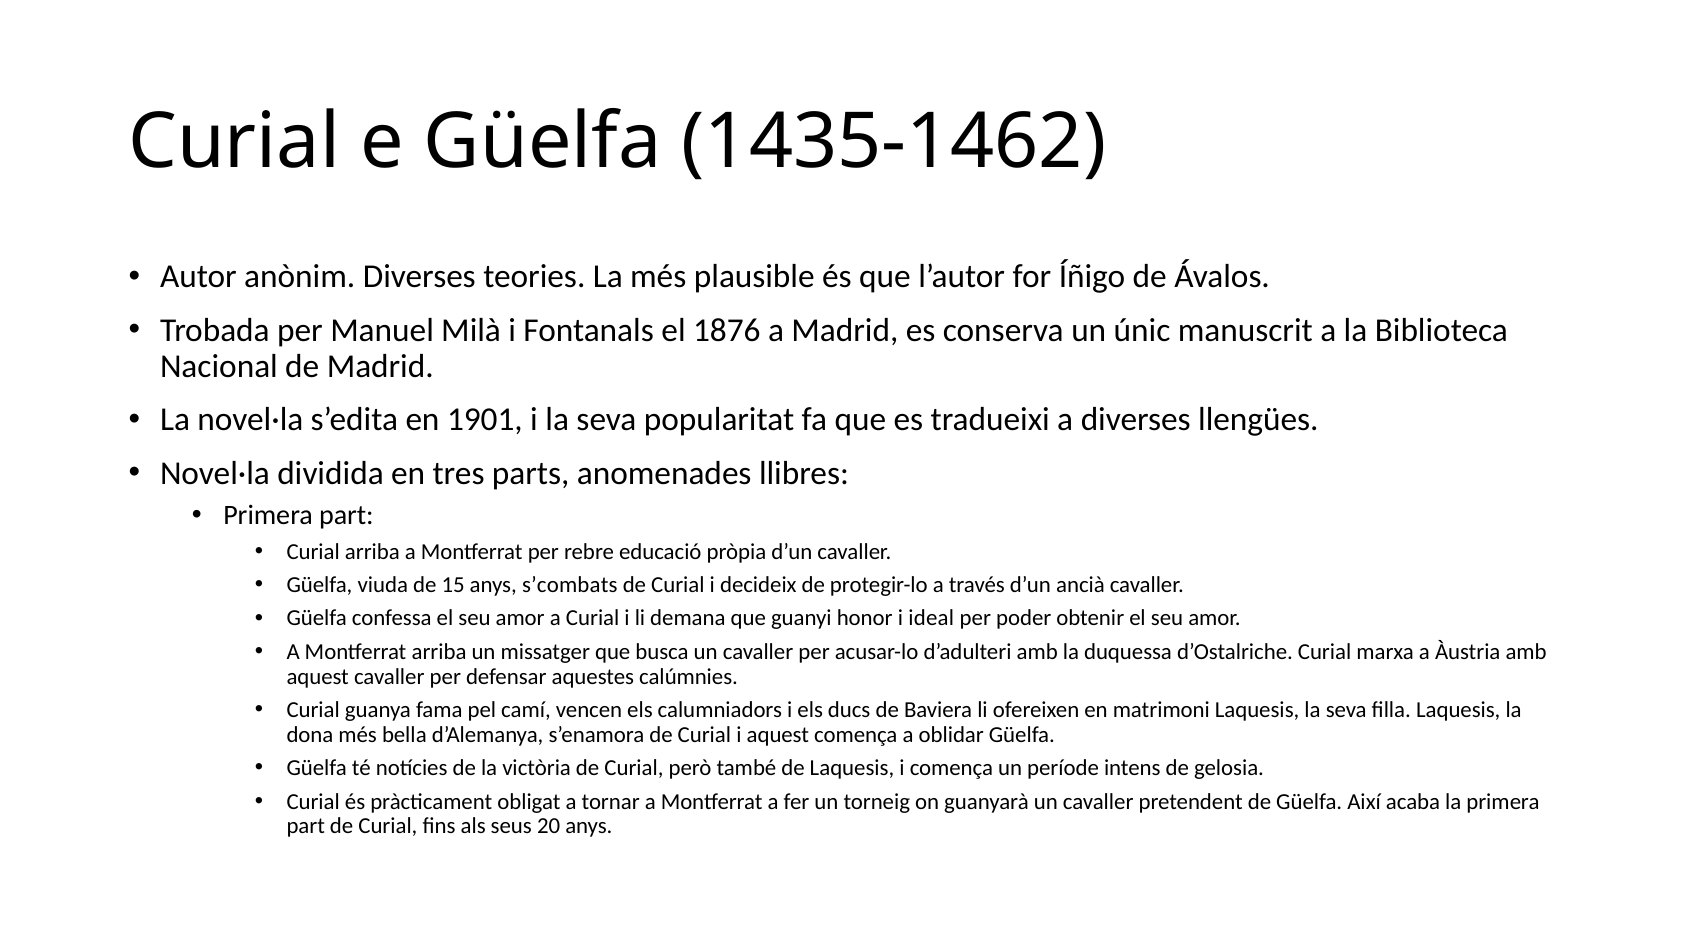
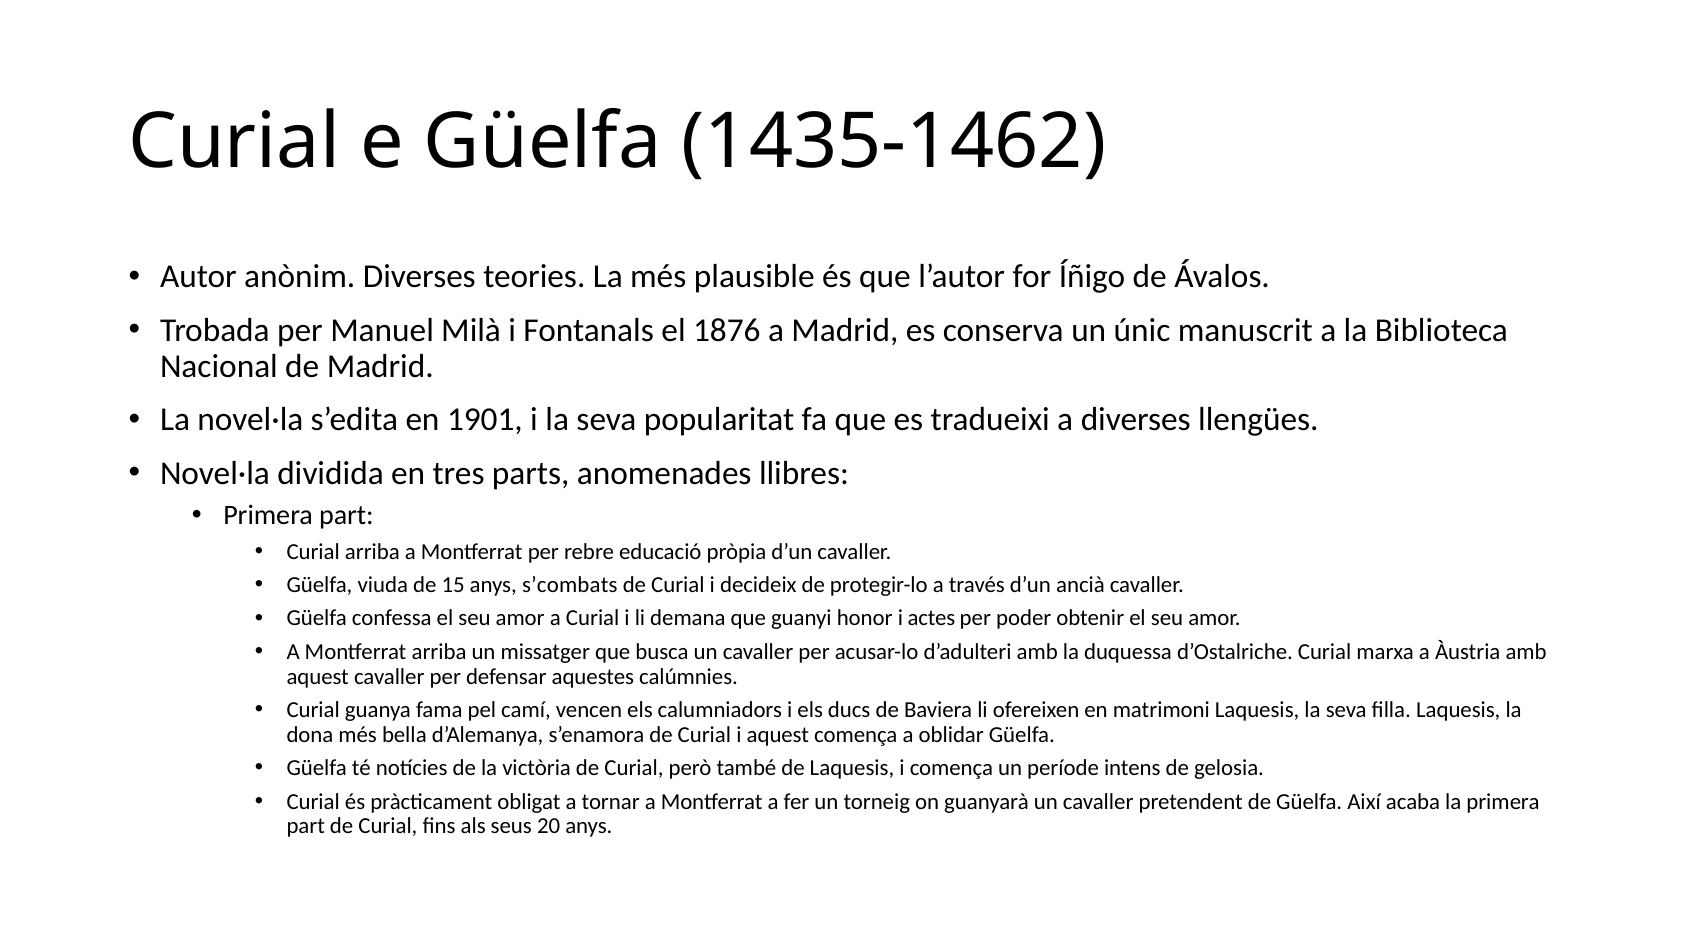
ideal: ideal -> actes
